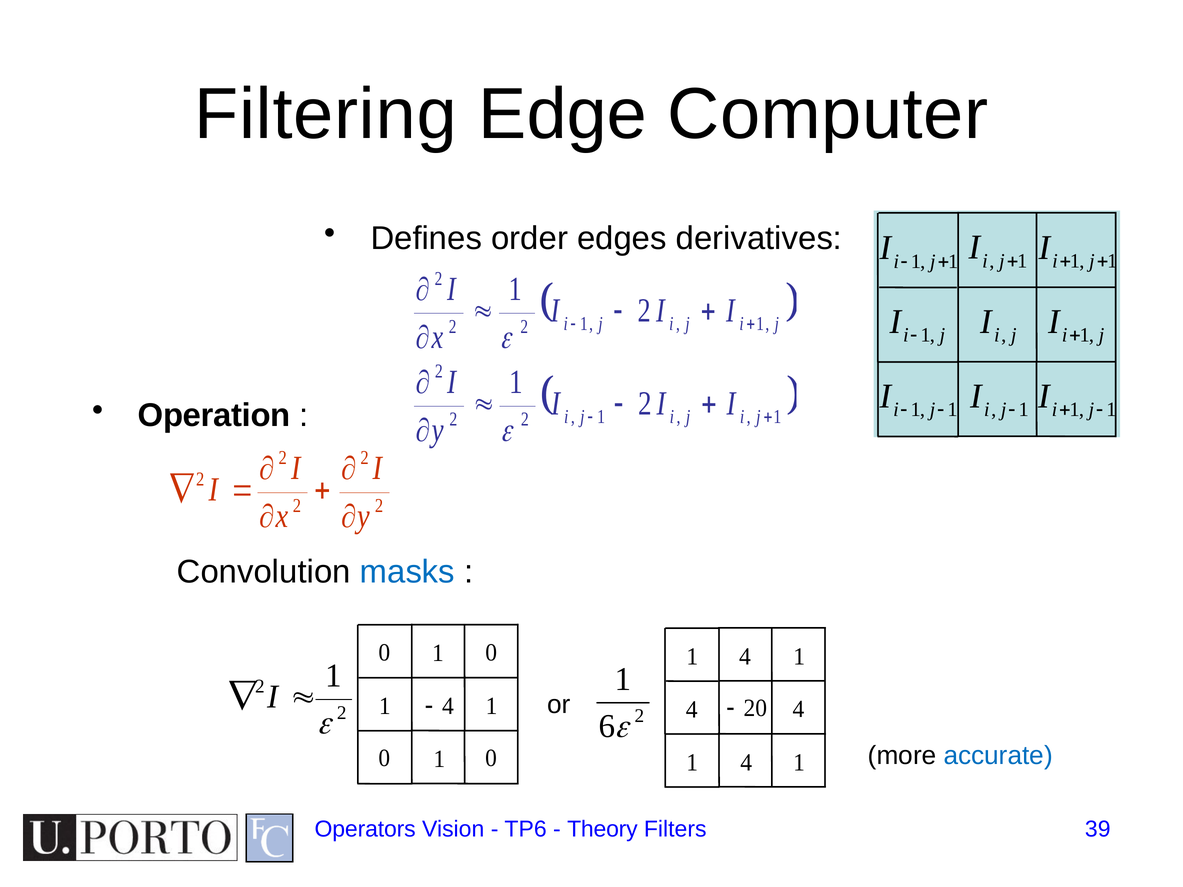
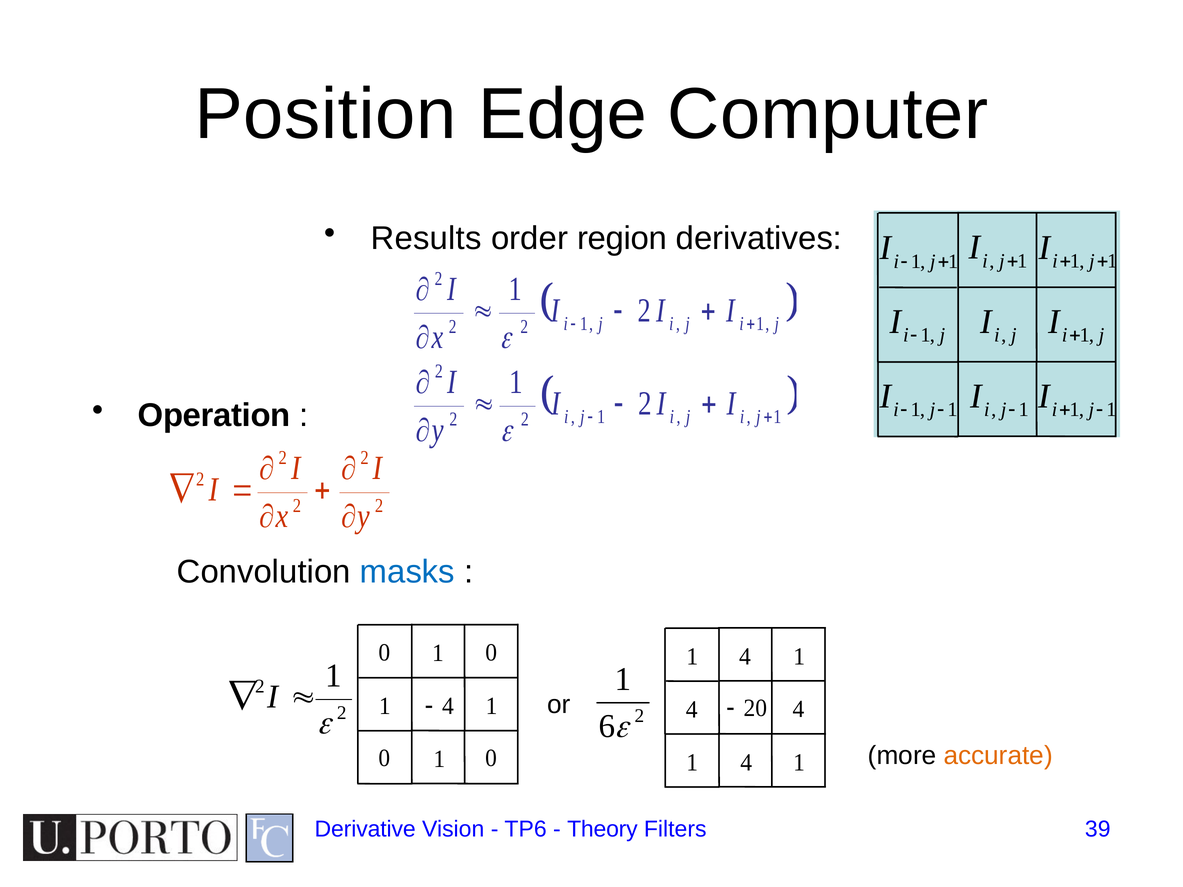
Filtering: Filtering -> Position
Defines: Defines -> Results
edges: edges -> region
accurate colour: blue -> orange
Operators: Operators -> Derivative
